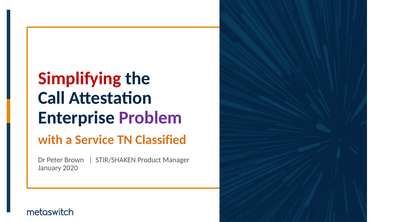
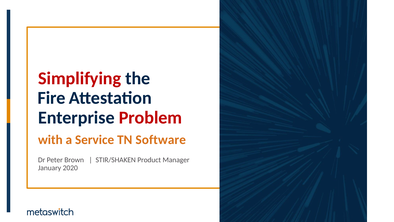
Call: Call -> Fire
Problem colour: purple -> red
Classified: Classified -> Software
